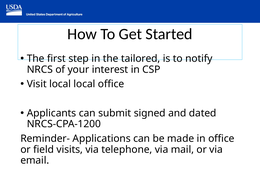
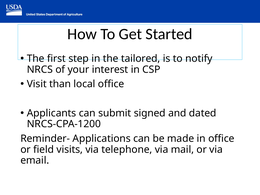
Visit local: local -> than
